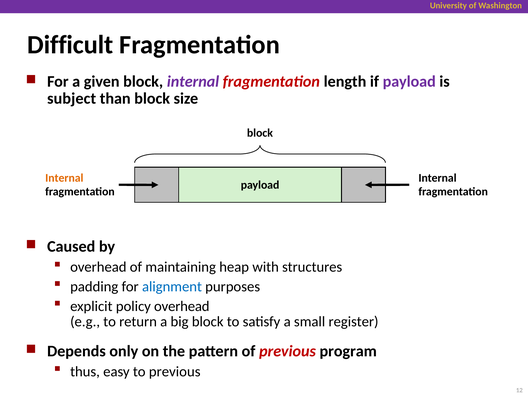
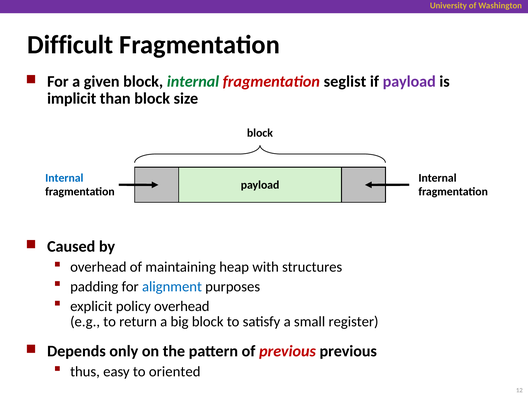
internal at (193, 81) colour: purple -> green
length: length -> seglist
subject: subject -> implicit
Internal at (64, 178) colour: orange -> blue
previous program: program -> previous
to previous: previous -> oriented
